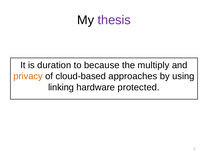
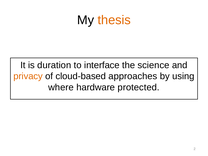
thesis colour: purple -> orange
because: because -> interface
multiply: multiply -> science
linking: linking -> where
